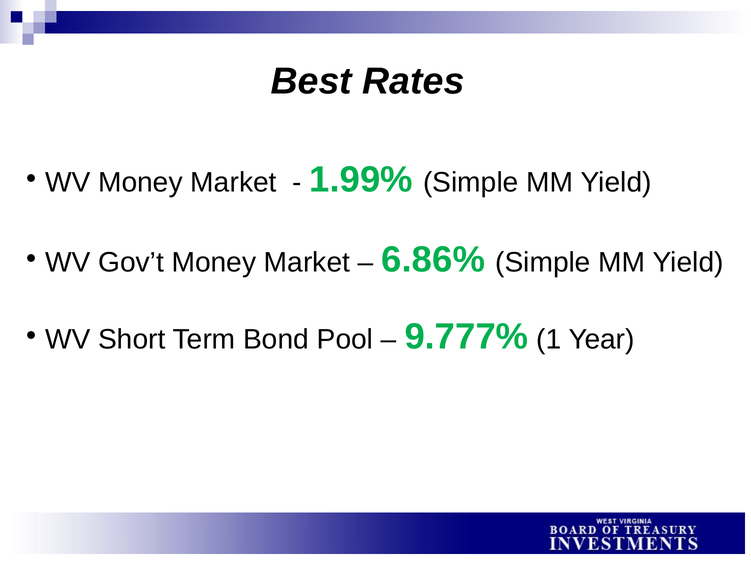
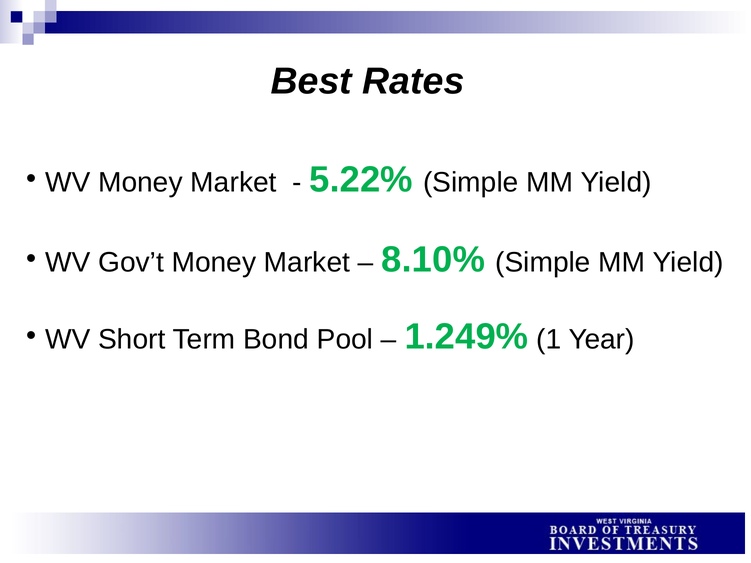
1.99%: 1.99% -> 5.22%
6.86%: 6.86% -> 8.10%
9.777%: 9.777% -> 1.249%
